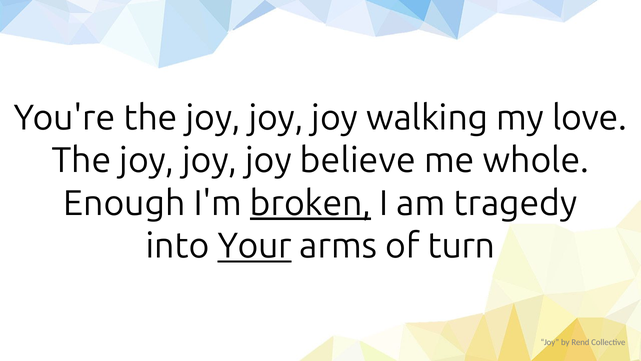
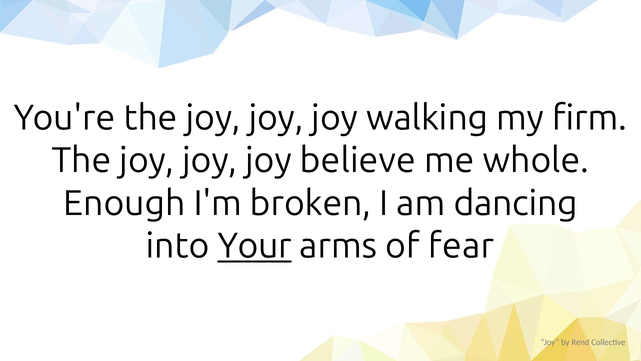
love: love -> firm
broken underline: present -> none
tragedy: tragedy -> dancing
turn: turn -> fear
